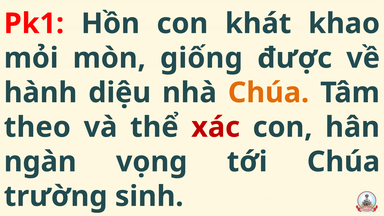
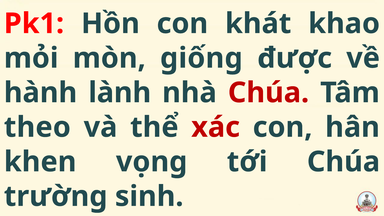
diệu: diệu -> lành
Chúa at (268, 93) colour: orange -> red
ngàn: ngàn -> khen
